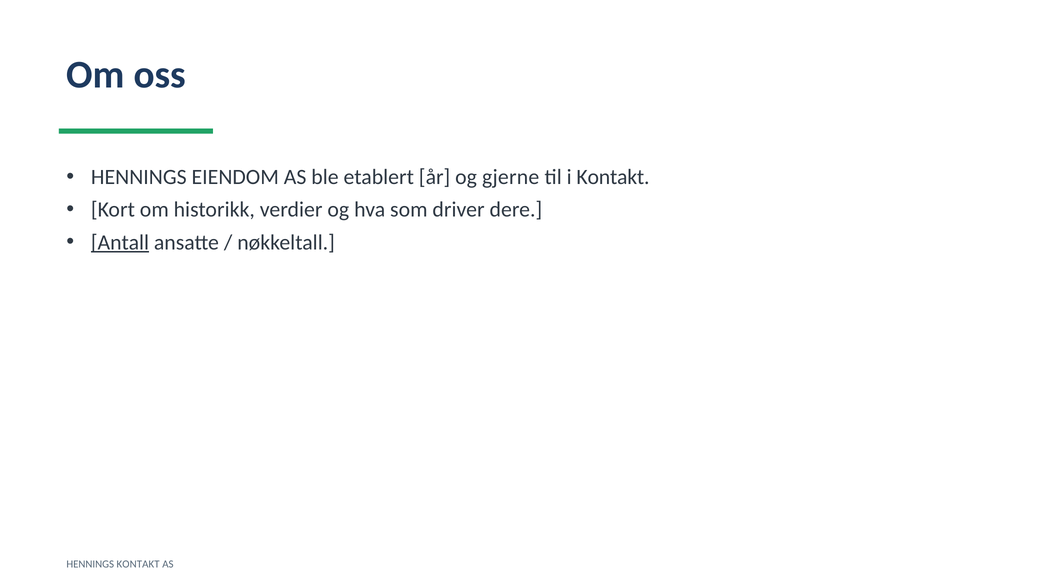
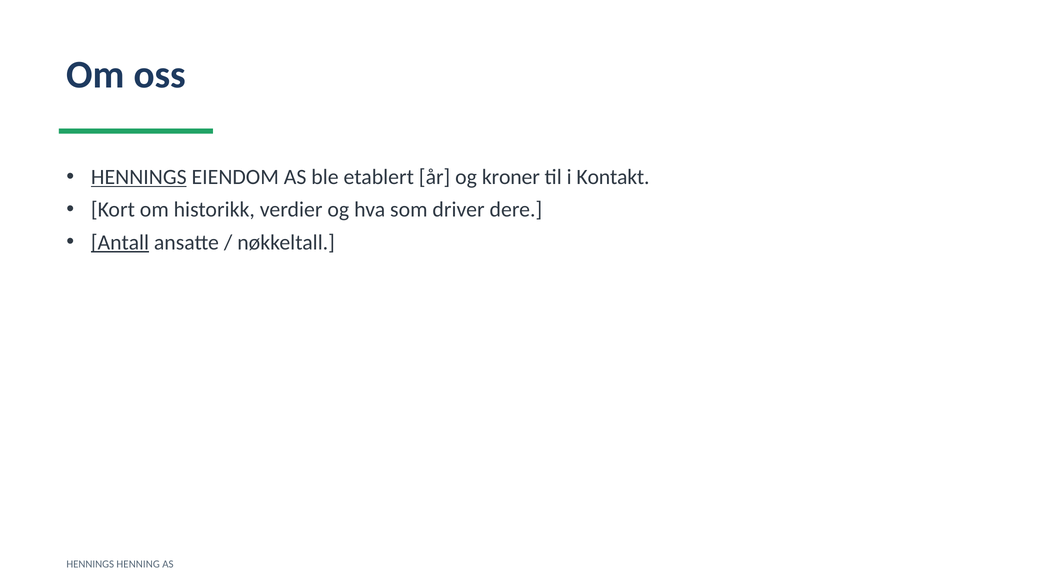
HENNINGS at (139, 177) underline: none -> present
gjerne: gjerne -> kroner
HENNINGS KONTAKT: KONTAKT -> HENNING
